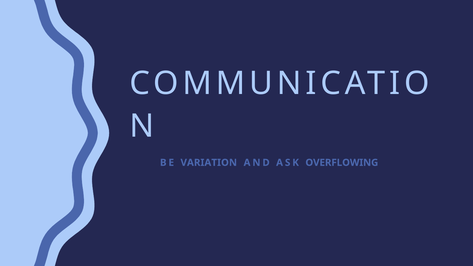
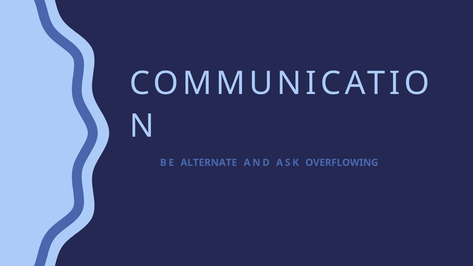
VARIATION: VARIATION -> ALTERNATE
